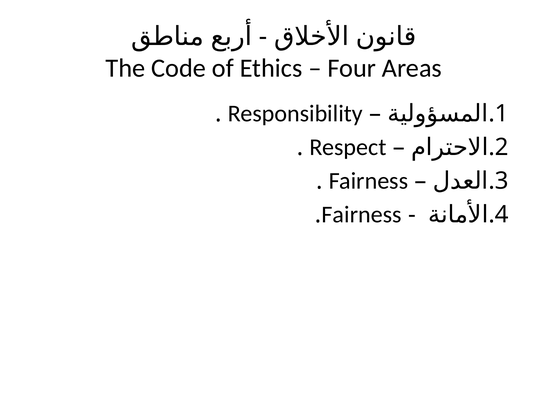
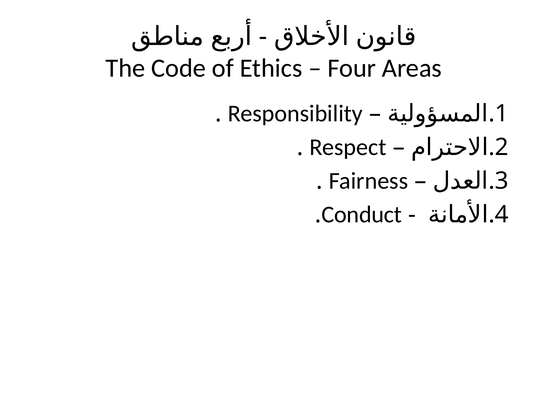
Fairness at (362, 215): Fairness -> Conduct
